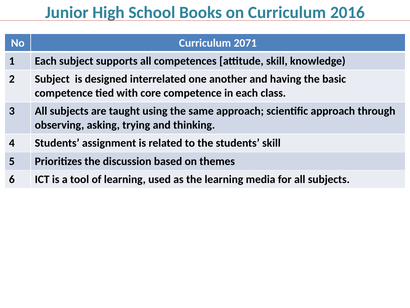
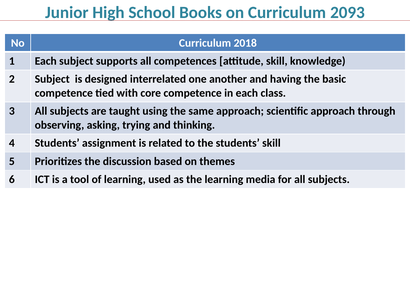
2016: 2016 -> 2093
2071: 2071 -> 2018
